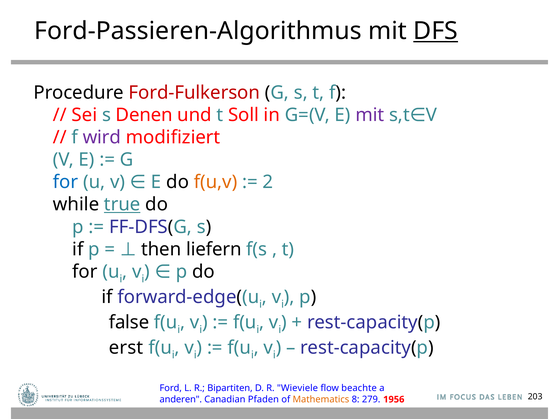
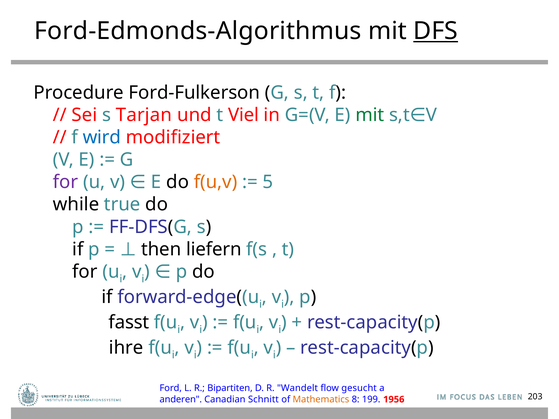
Ford-Passieren-Algorithmus: Ford-Passieren-Algorithmus -> Ford-Edmonds-Algorithmus
Ford-Fulkerson colour: red -> black
Denen: Denen -> Tarjan
Soll: Soll -> Viel
mit at (370, 115) colour: purple -> green
wird colour: purple -> blue
2: 2 -> 5
for at (66, 182) colour: blue -> purple
true underline: present -> none
false: false -> fasst
erst: erst -> ihre
Wieviele: Wieviele -> Wandelt
beachte: beachte -> gesucht
Pfaden: Pfaden -> Schnitt
279: 279 -> 199
